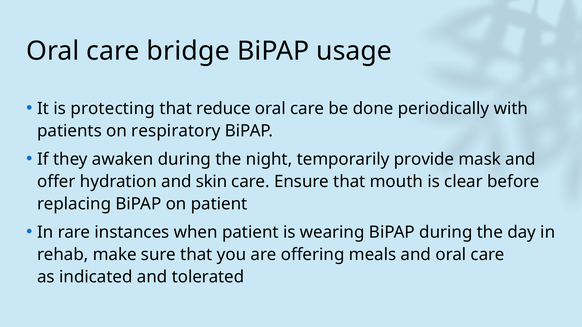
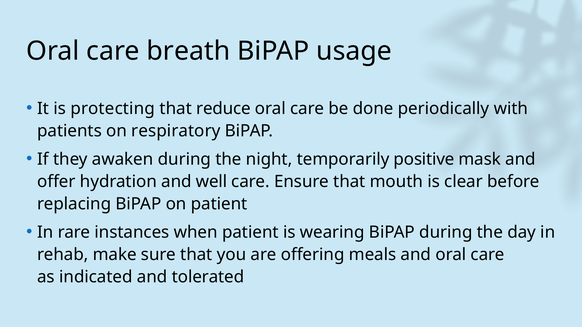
bridge: bridge -> breath
provide: provide -> positive
skin: skin -> well
